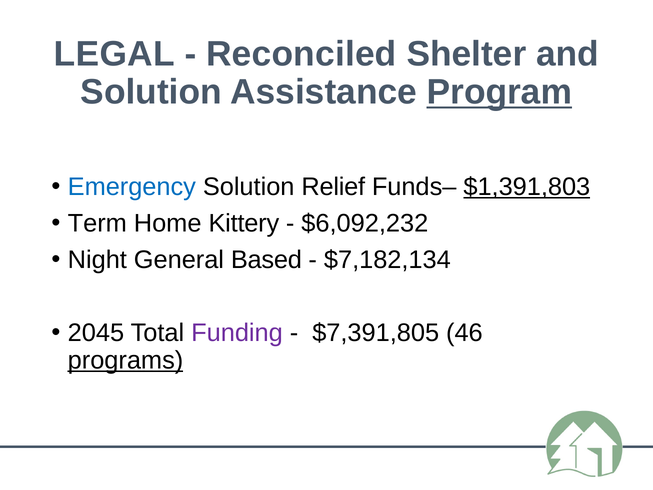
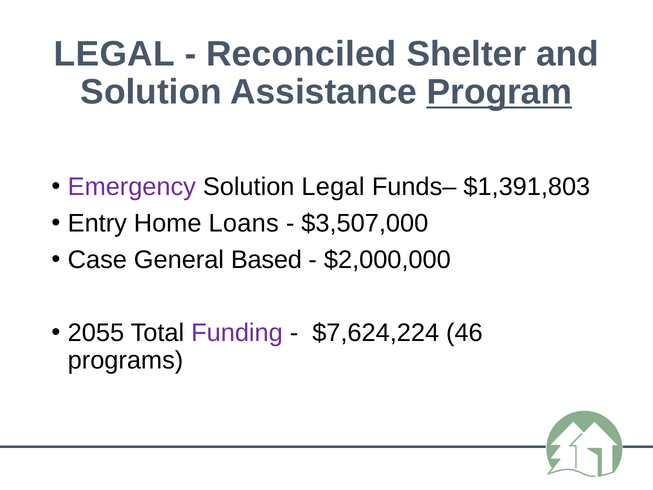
Emergency colour: blue -> purple
Solution Relief: Relief -> Legal
$1,391,803 underline: present -> none
Term: Term -> Entry
Kittery: Kittery -> Loans
$6,092,232: $6,092,232 -> $3,507,000
Night: Night -> Case
$7,182,134: $7,182,134 -> $2,000,000
2045: 2045 -> 2055
$7,391,805: $7,391,805 -> $7,624,224
programs underline: present -> none
